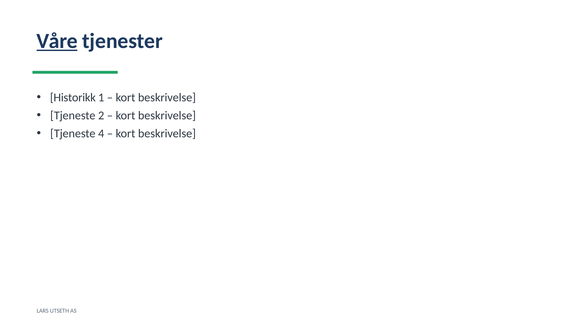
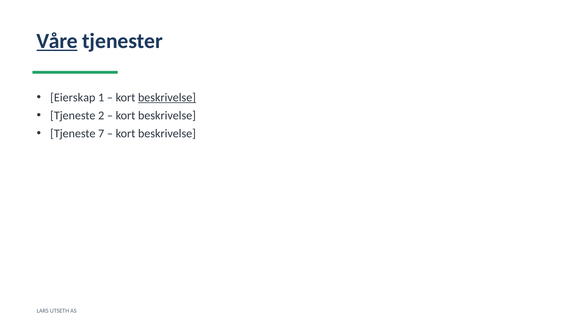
Historikk: Historikk -> Eierskap
beskrivelse at (167, 98) underline: none -> present
4: 4 -> 7
